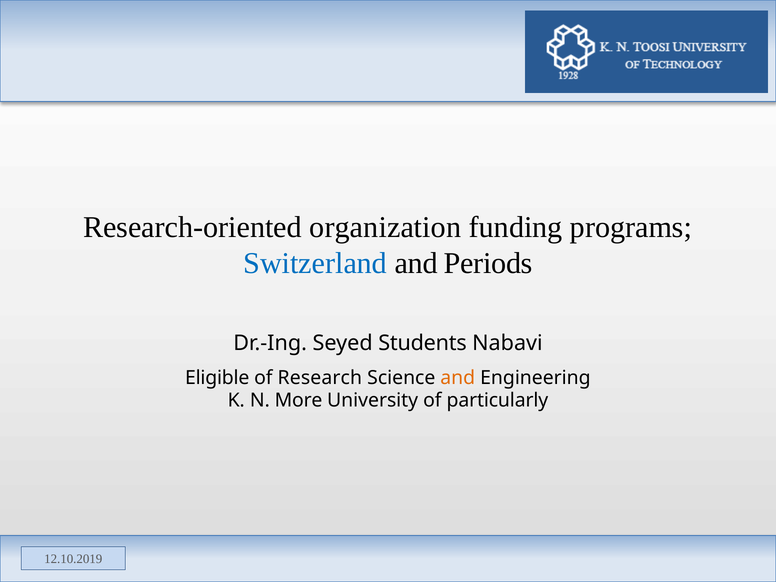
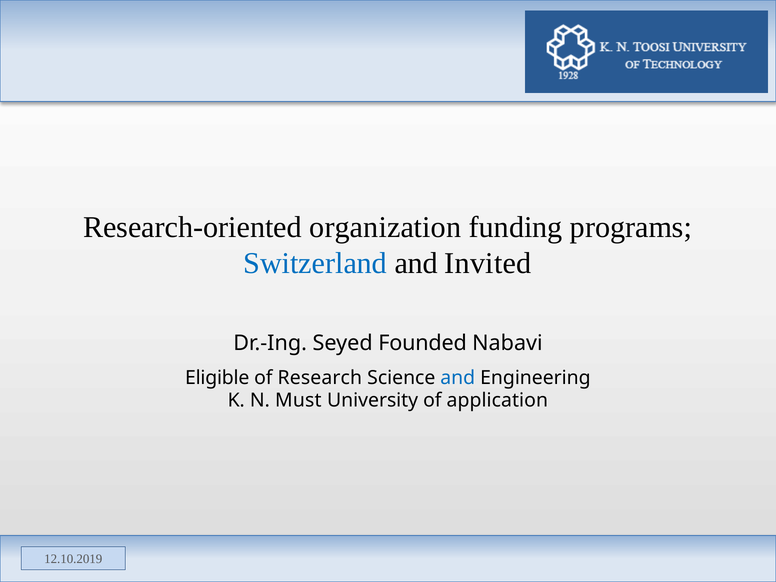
Periods: Periods -> Invited
Students: Students -> Founded
and at (458, 378) colour: orange -> blue
More: More -> Must
particularly: particularly -> application
